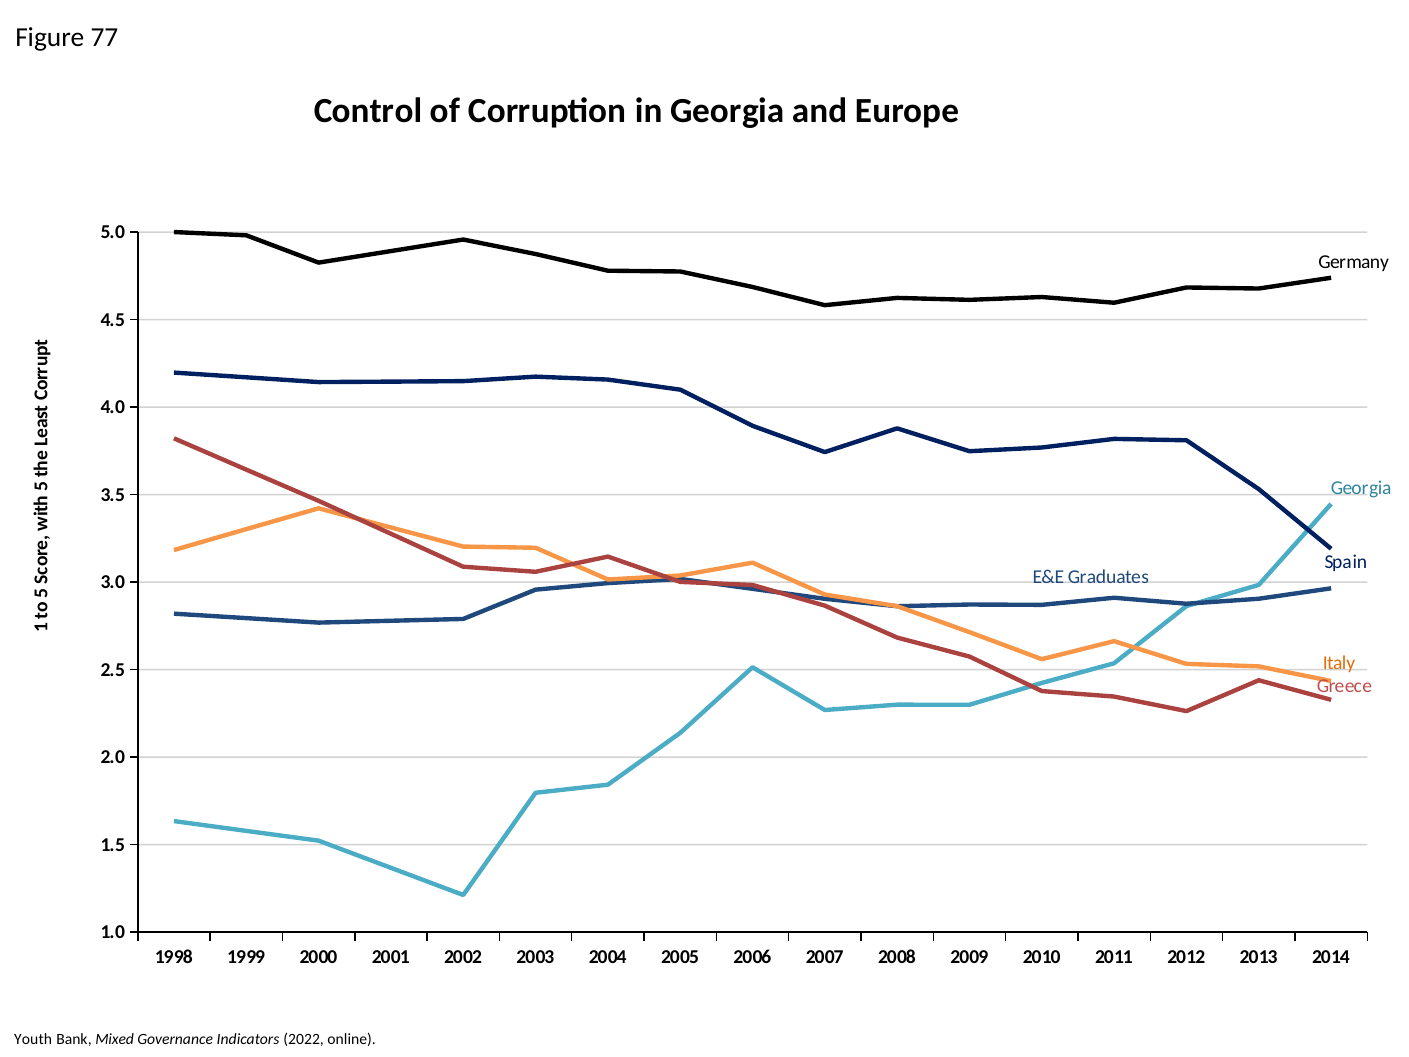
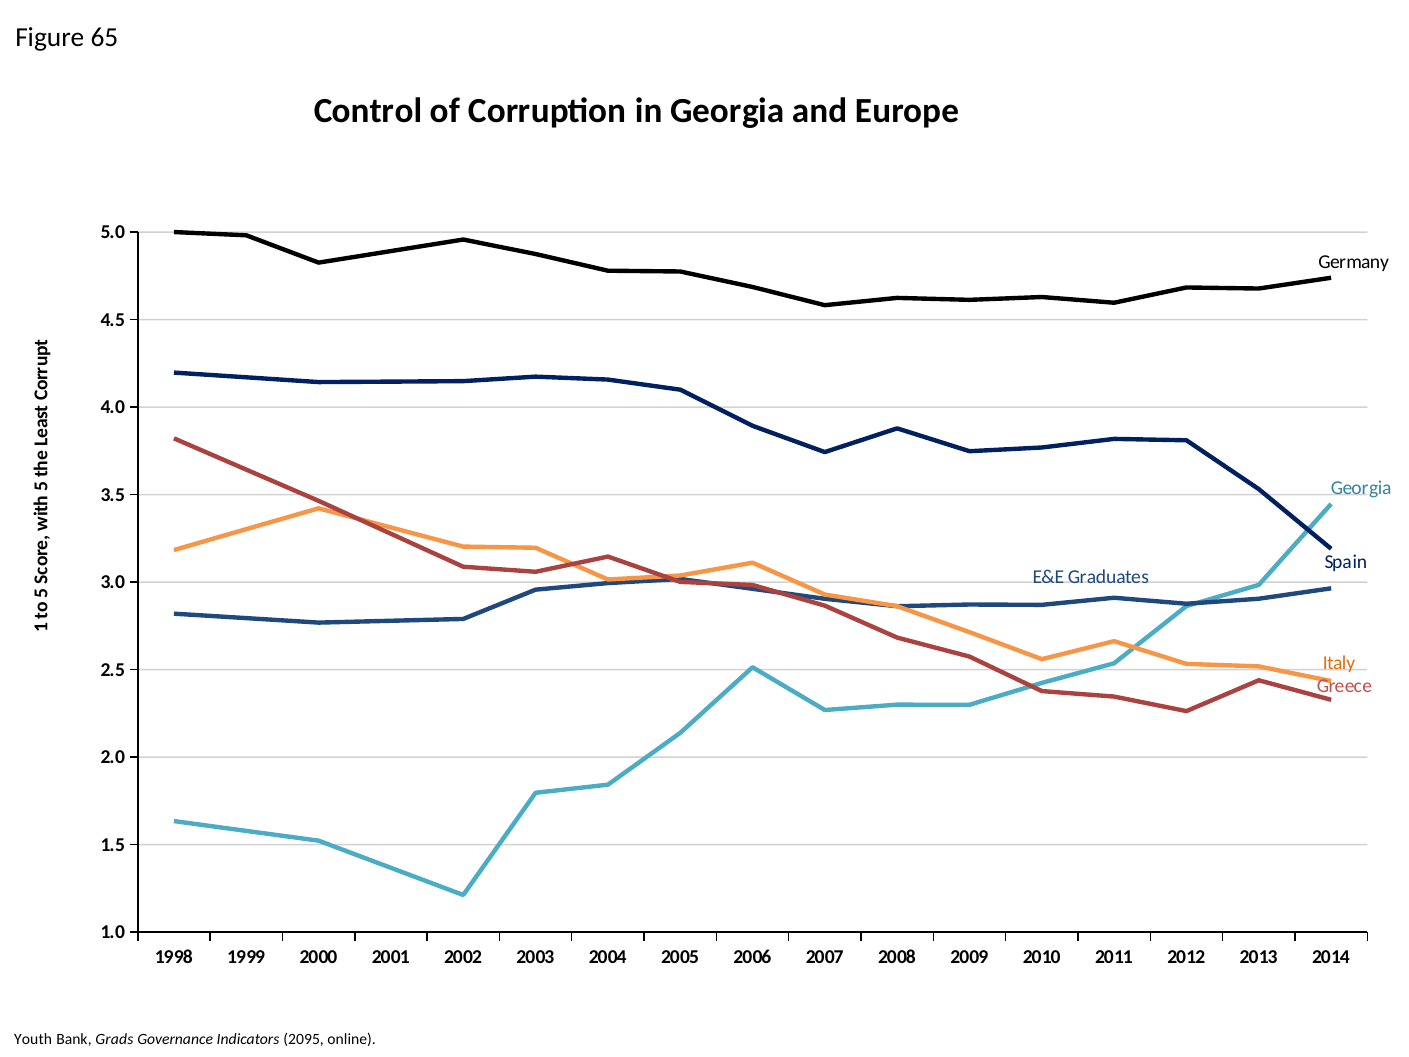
77: 77 -> 65
Mixed: Mixed -> Grads
2022: 2022 -> 2095
